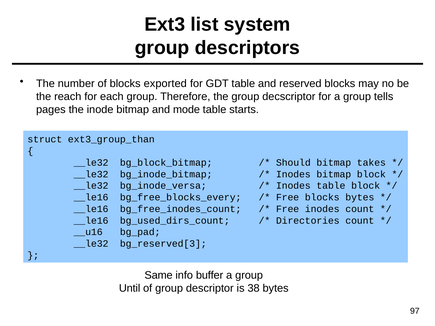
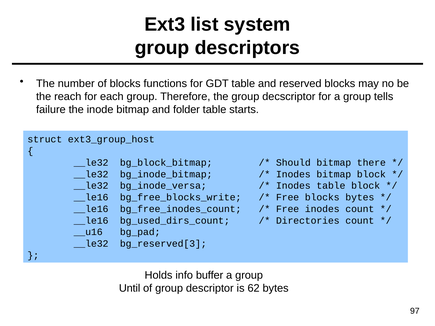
exported: exported -> functions
pages: pages -> failure
mode: mode -> folder
ext3_group_than: ext3_group_than -> ext3_group_host
takes: takes -> there
bg_free_blocks_every: bg_free_blocks_every -> bg_free_blocks_write
Same: Same -> Holds
38: 38 -> 62
